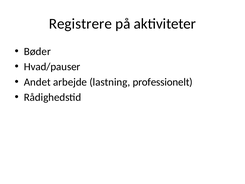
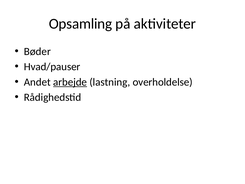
Registrere: Registrere -> Opsamling
arbejde underline: none -> present
professionelt: professionelt -> overholdelse
